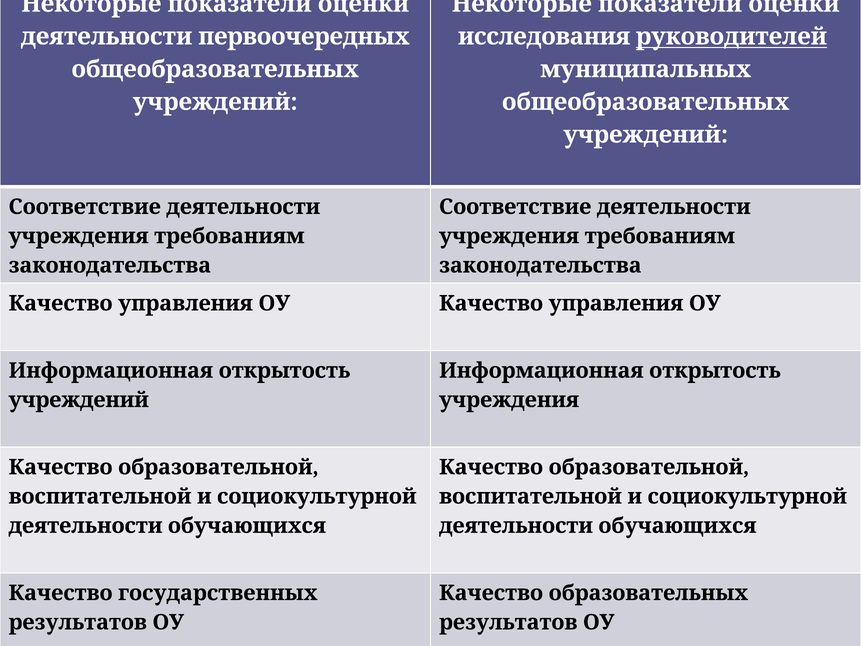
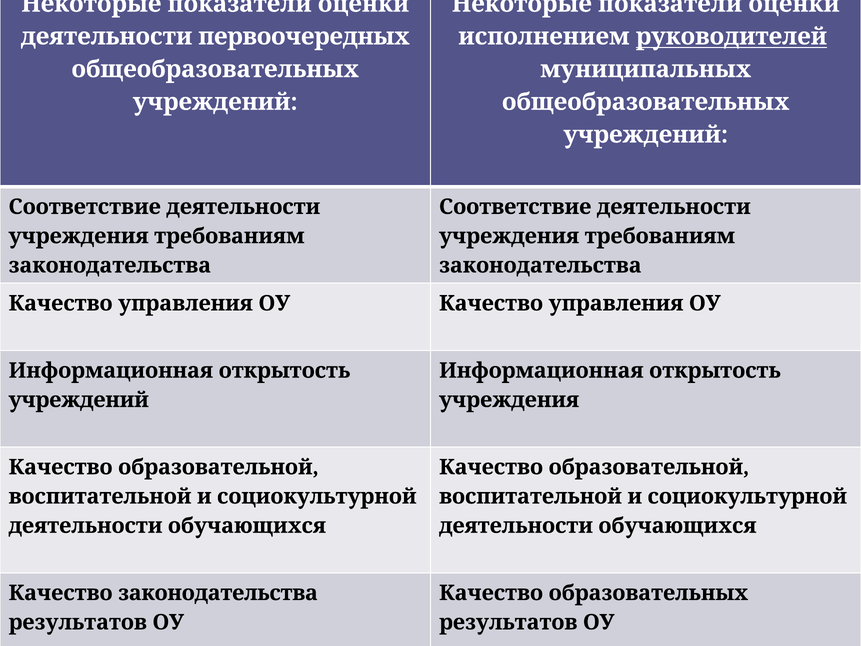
исследования: исследования -> исполнением
Качество государственных: государственных -> законодательства
